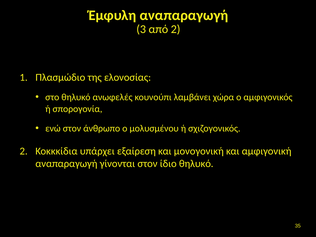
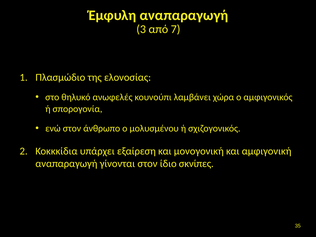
από 2: 2 -> 7
ίδιο θηλυκό: θηλυκό -> σκνίπες
